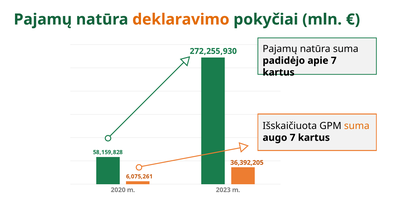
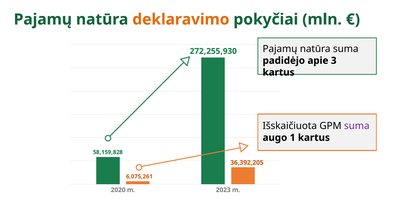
apie 7: 7 -> 3
suma at (357, 126) colour: orange -> purple
augo 7: 7 -> 1
